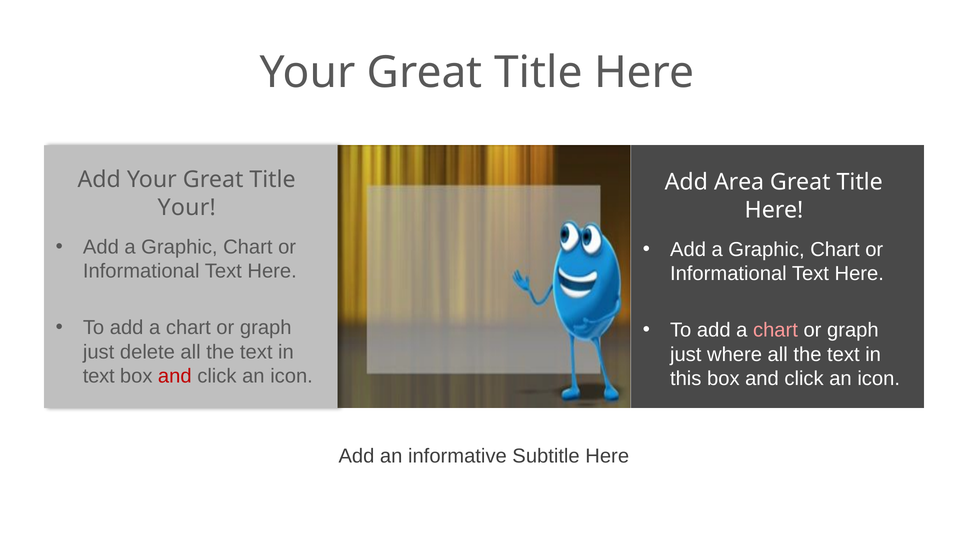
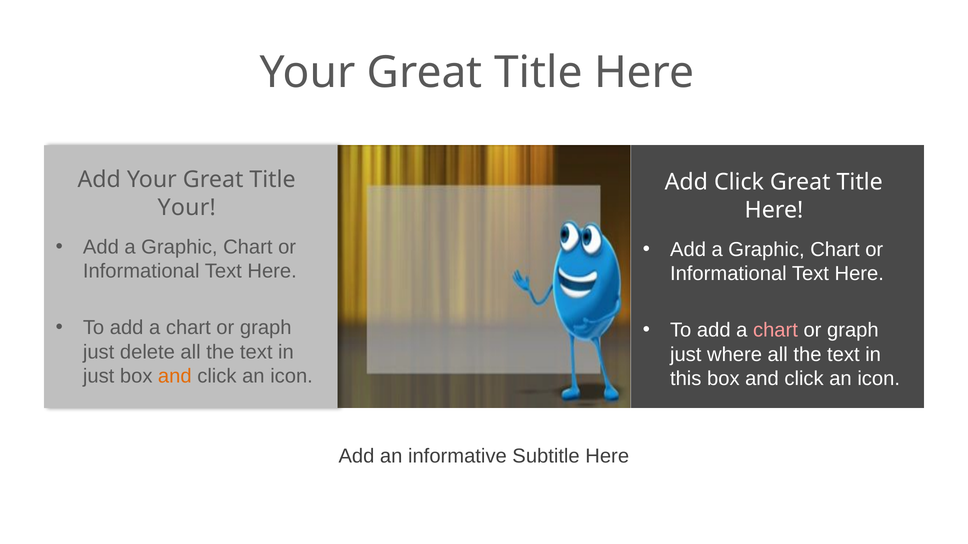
Add Area: Area -> Click
text at (99, 377): text -> just
and at (175, 377) colour: red -> orange
